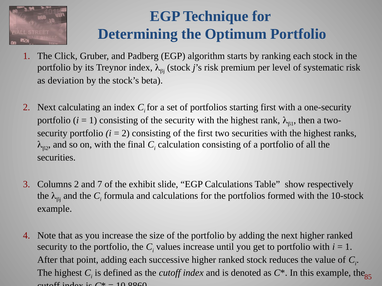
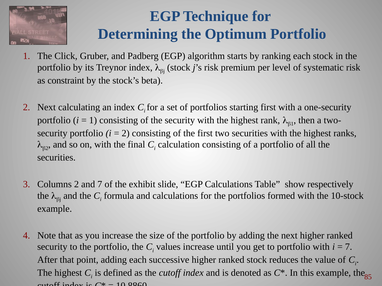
deviation: deviation -> constraint
1 at (349, 247): 1 -> 7
